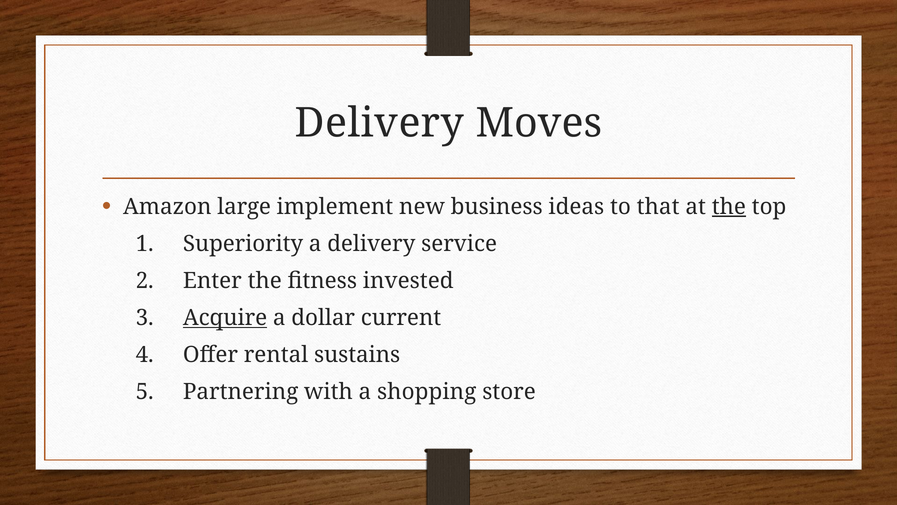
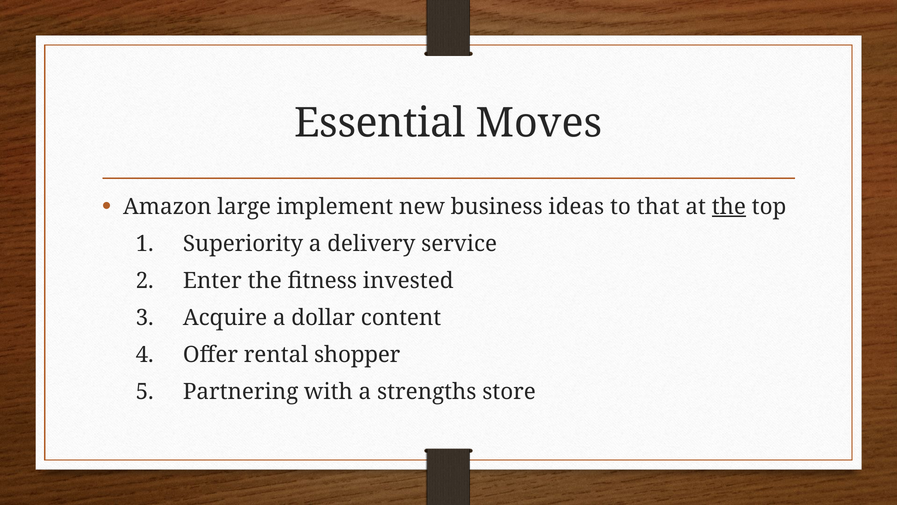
Delivery at (379, 123): Delivery -> Essential
Acquire underline: present -> none
current: current -> content
sustains: sustains -> shopper
shopping: shopping -> strengths
